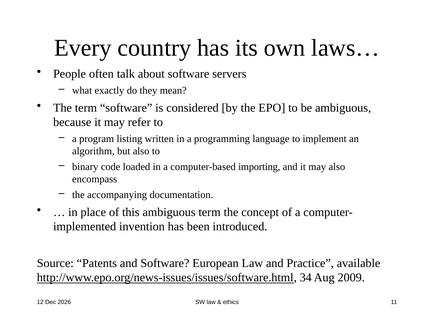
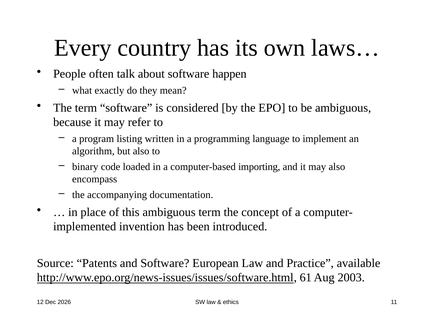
servers: servers -> happen
34: 34 -> 61
2009: 2009 -> 2003
